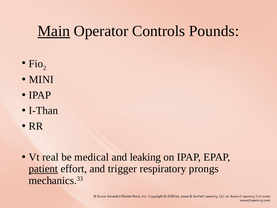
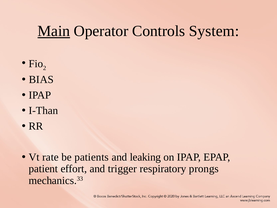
Pounds: Pounds -> System
MINI: MINI -> BIAS
real: real -> rate
medical: medical -> patients
patient underline: present -> none
